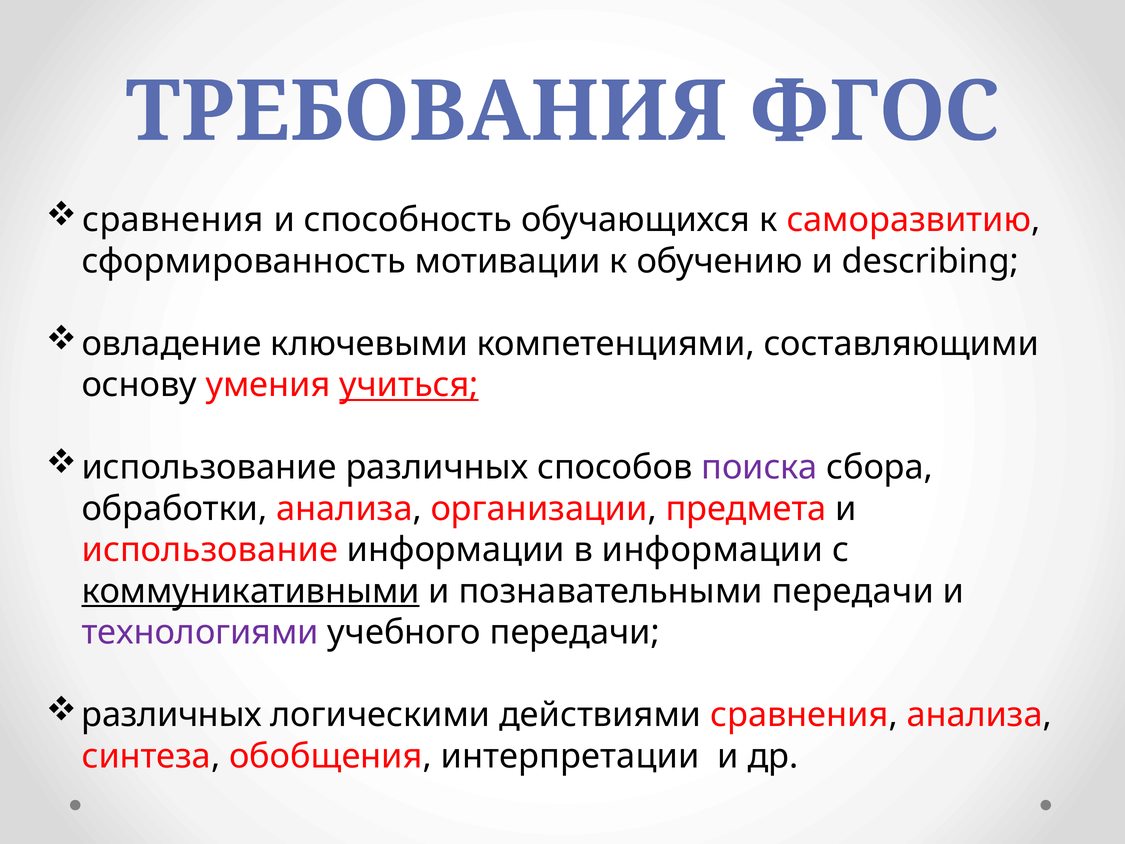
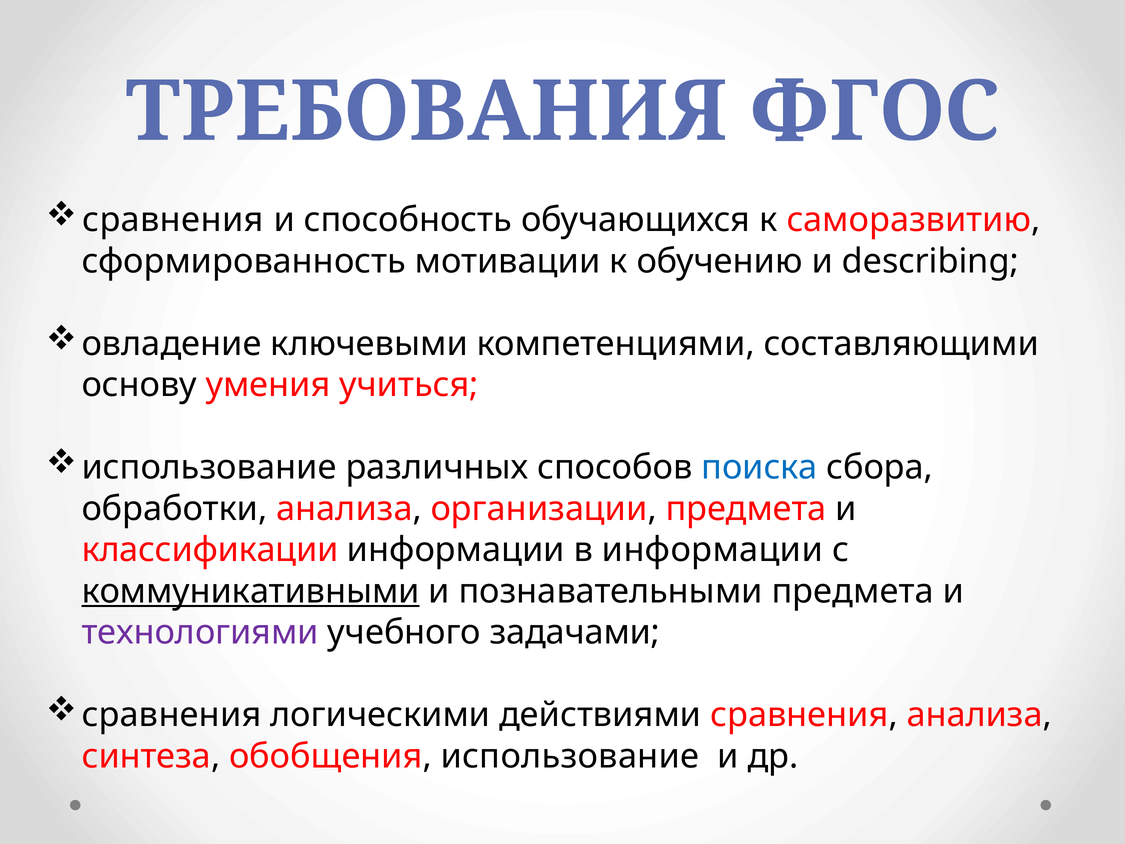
учиться underline: present -> none
поиска colour: purple -> blue
использование at (210, 550): использование -> классификации
познавательными передачи: передачи -> предмета
учебного передачи: передачи -> задачами
различных at (172, 715): различных -> сравнения
обобщения интерпретации: интерпретации -> использование
